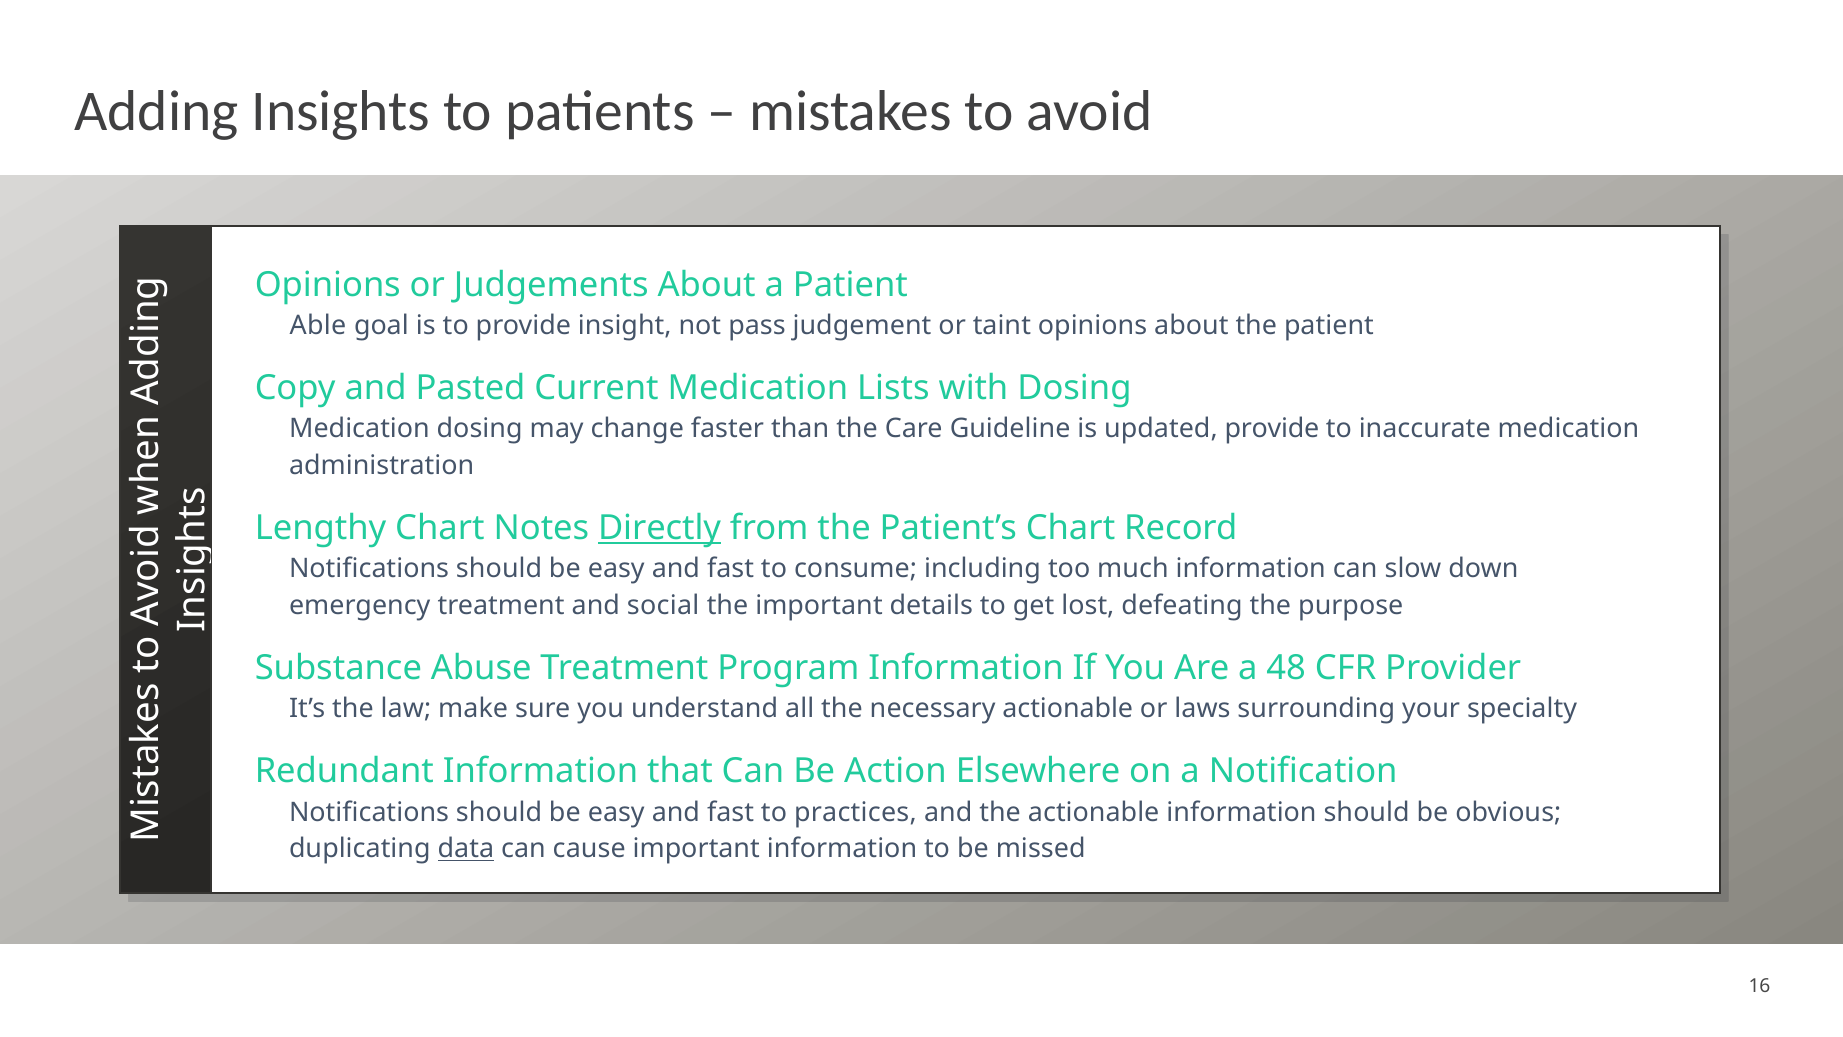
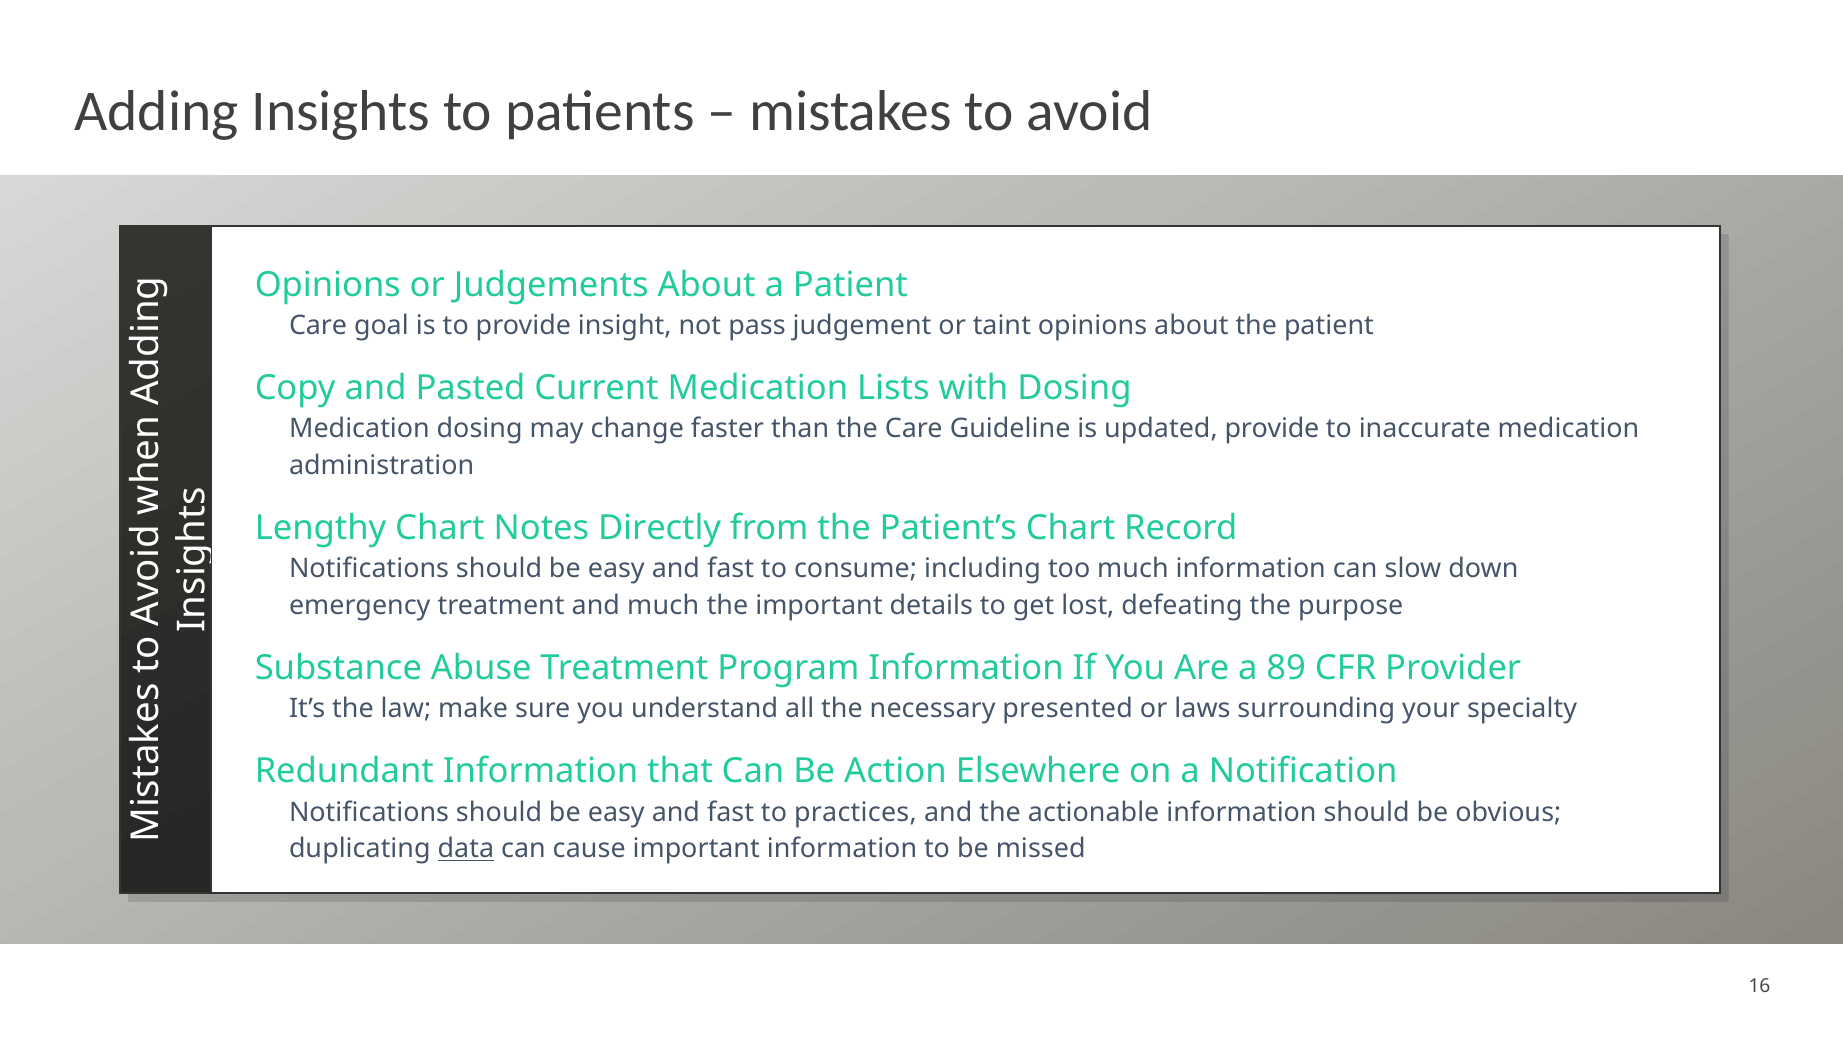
Able at (318, 325): Able -> Care
Directly underline: present -> none
and social: social -> much
48: 48 -> 89
necessary actionable: actionable -> presented
